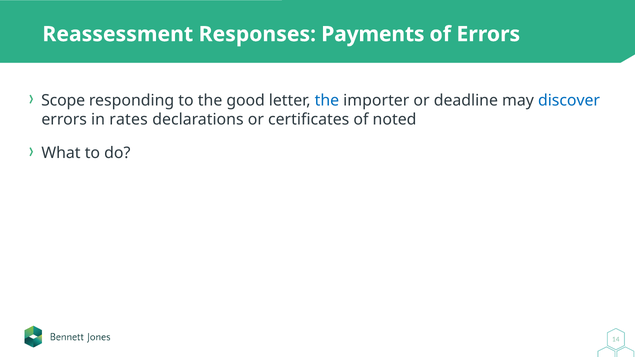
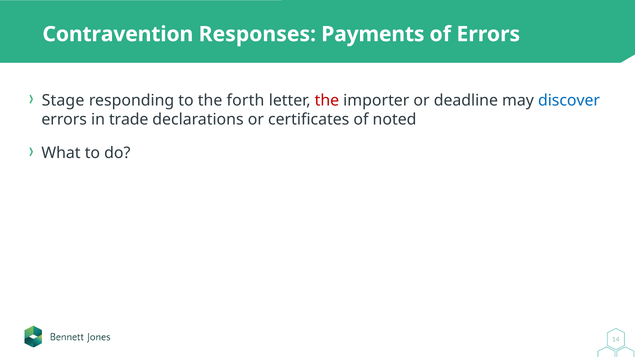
Reassessment: Reassessment -> Contravention
Scope: Scope -> Stage
good: good -> forth
the at (327, 100) colour: blue -> red
rates: rates -> trade
